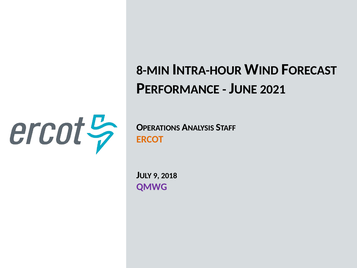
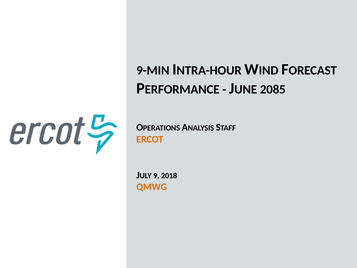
8-MIN: 8-MIN -> 9-MIN
2021: 2021 -> 2085
QMWG colour: purple -> orange
